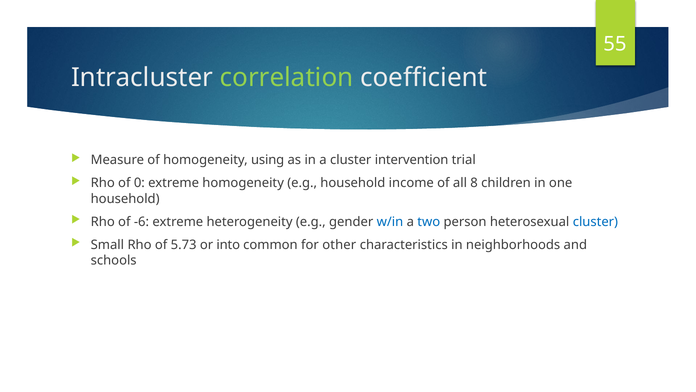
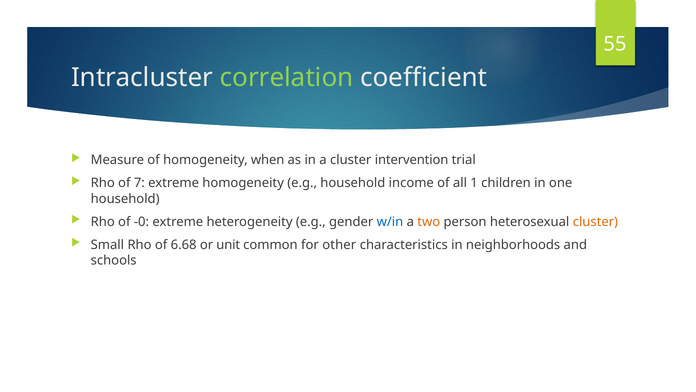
using: using -> when
0: 0 -> 7
8: 8 -> 1
-6: -6 -> -0
two colour: blue -> orange
cluster at (595, 221) colour: blue -> orange
5.73: 5.73 -> 6.68
into: into -> unit
